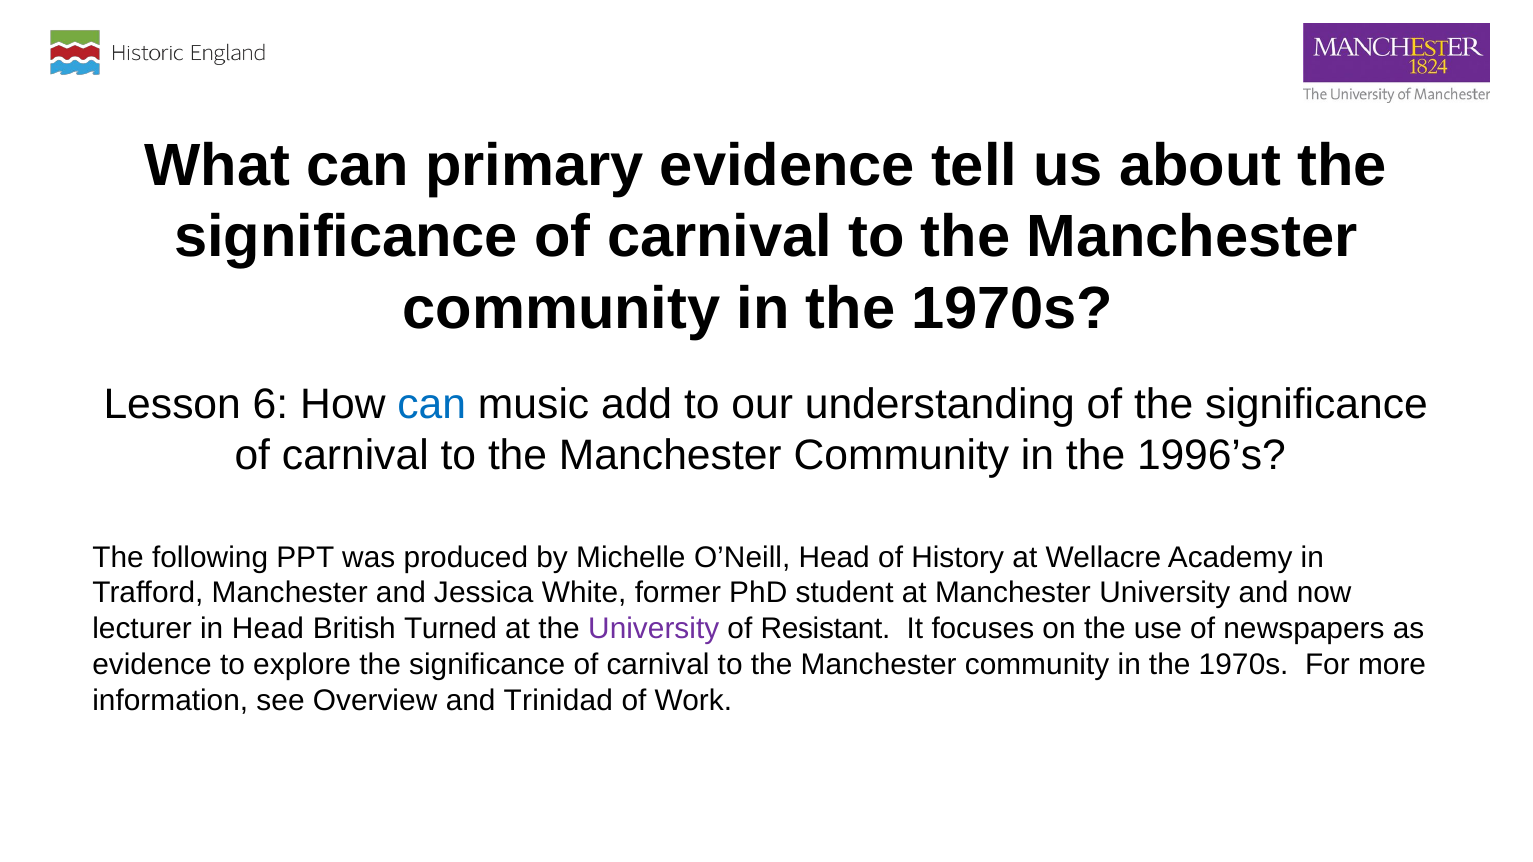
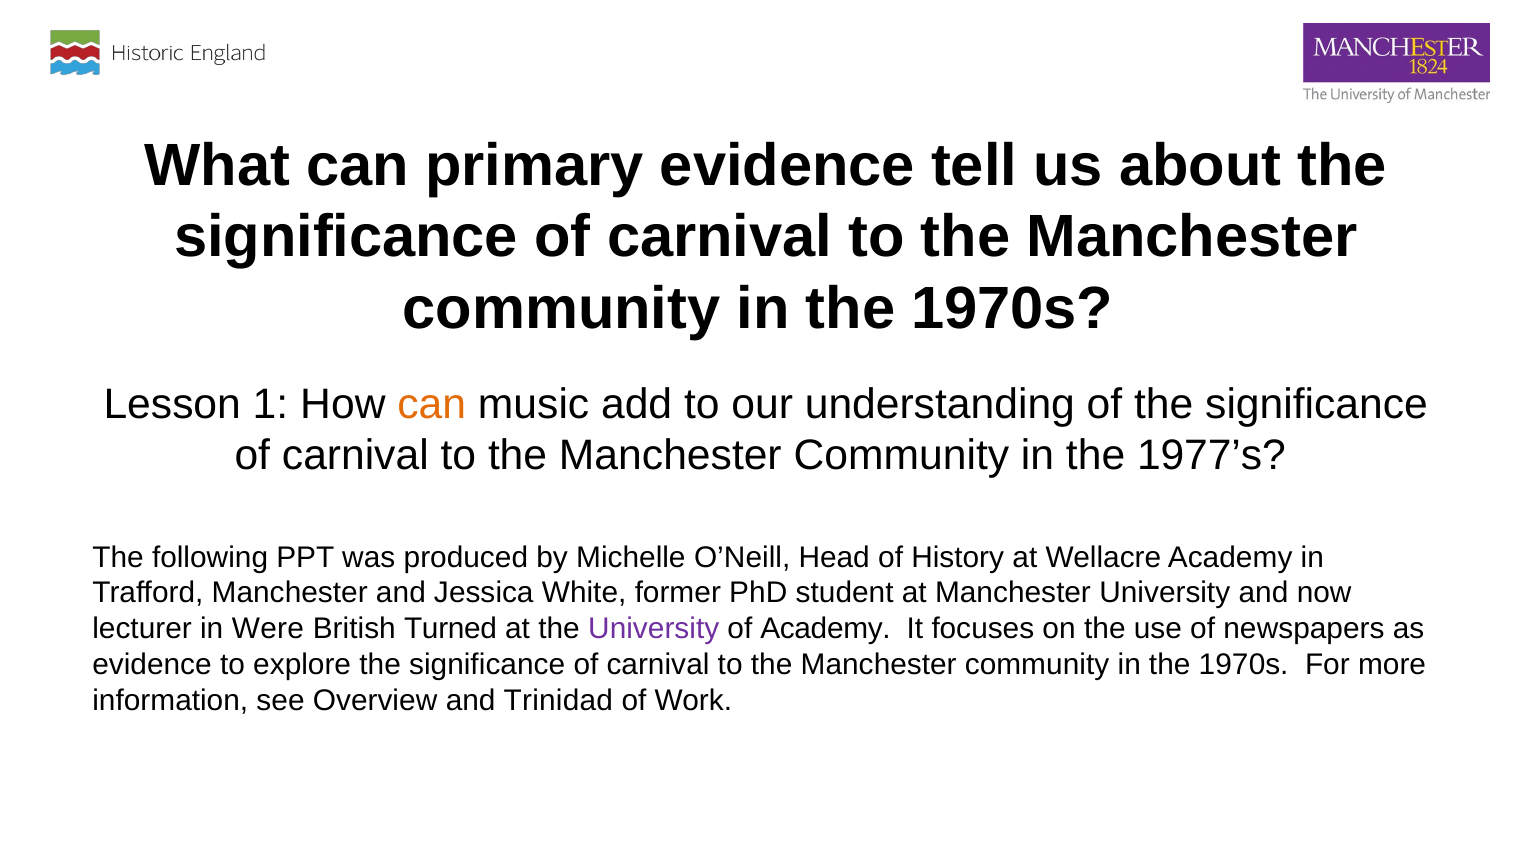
6: 6 -> 1
can at (432, 405) colour: blue -> orange
1996’s: 1996’s -> 1977’s
in Head: Head -> Were
of Resistant: Resistant -> Academy
